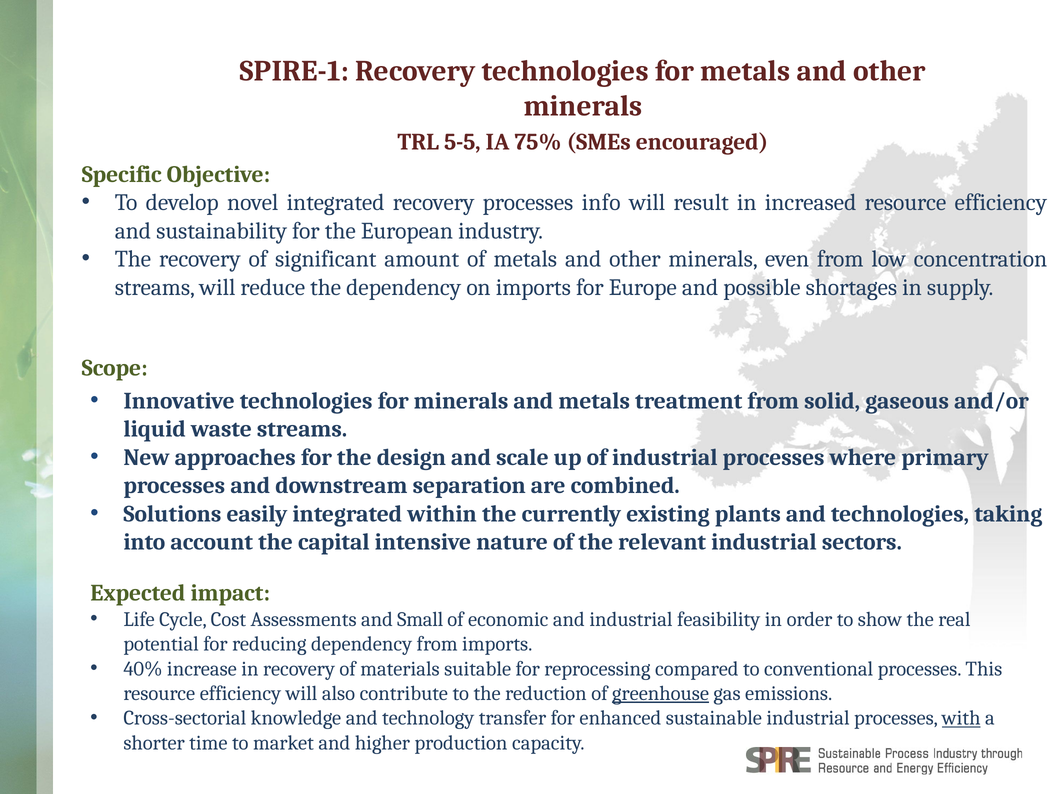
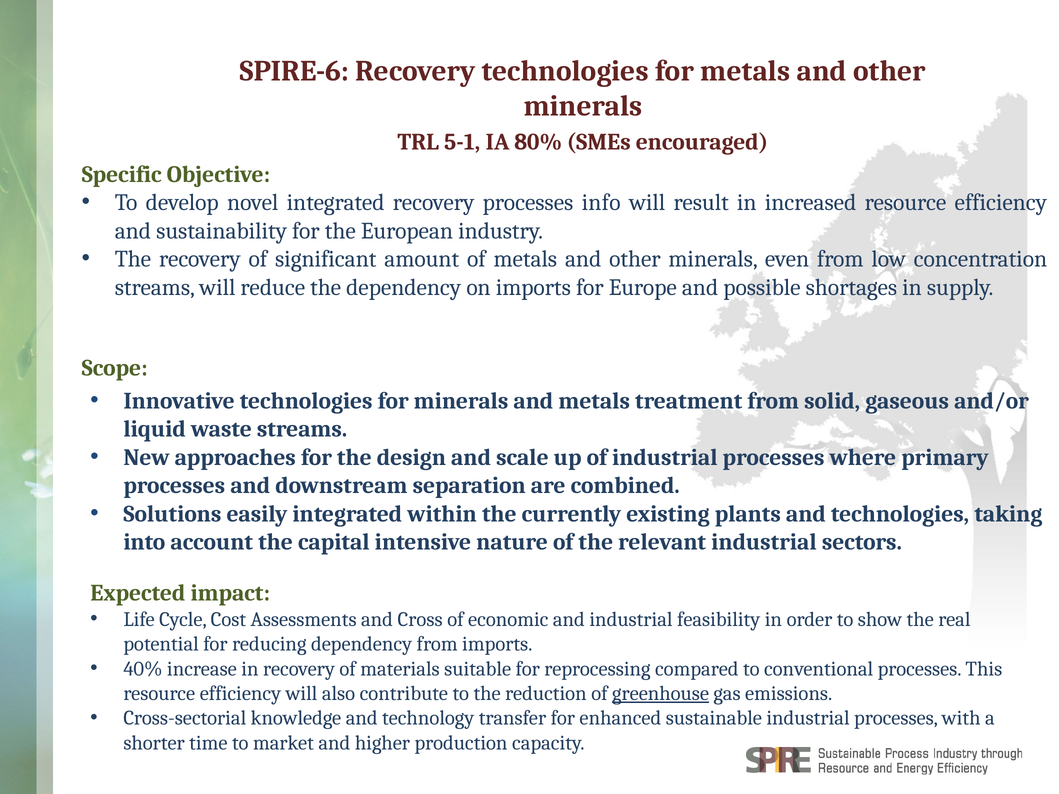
SPIRE-1: SPIRE-1 -> SPIRE-6
5-5: 5-5 -> 5-1
75%: 75% -> 80%
Small: Small -> Cross
with underline: present -> none
